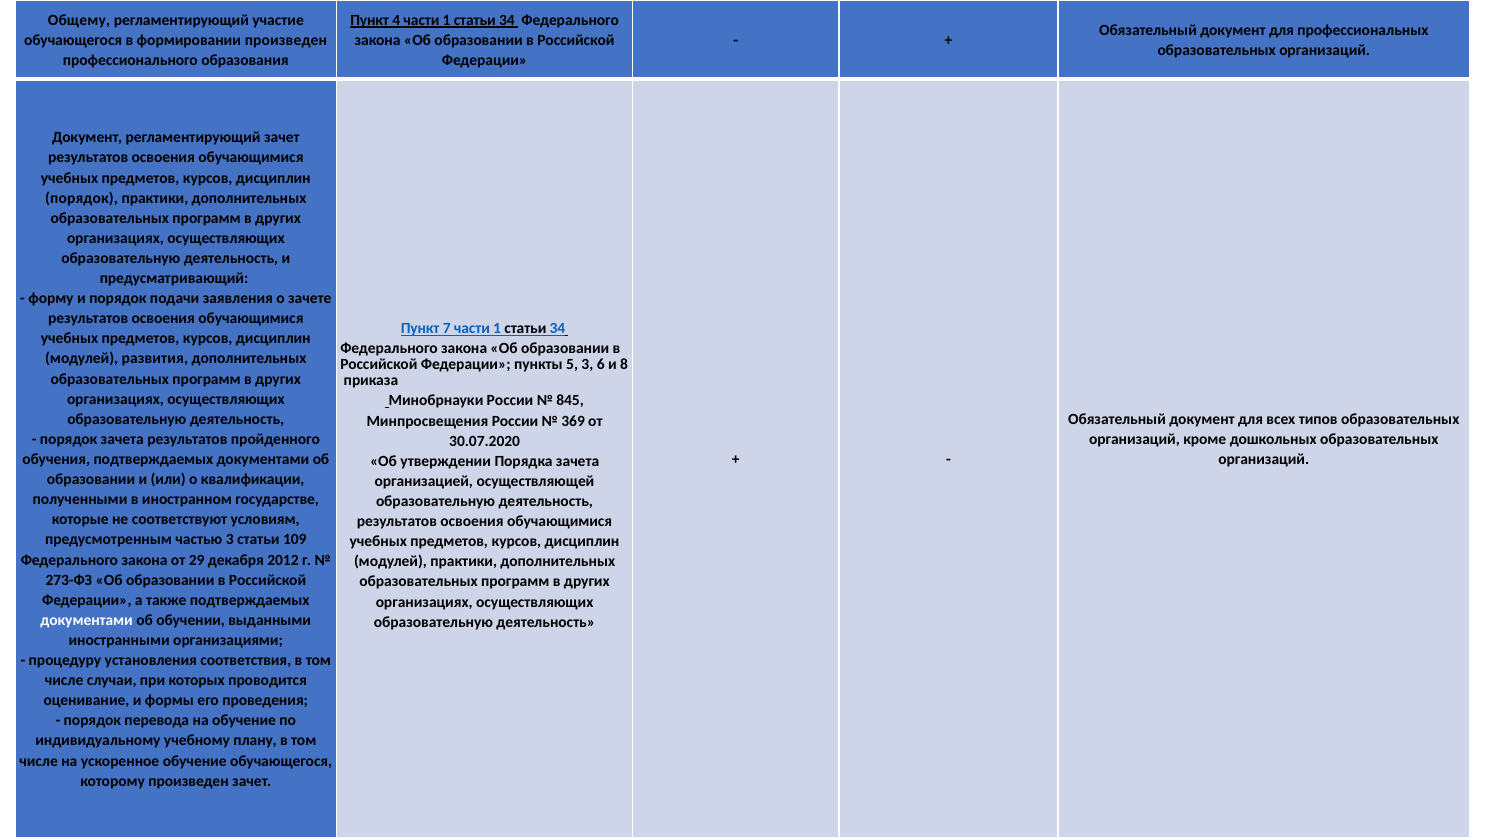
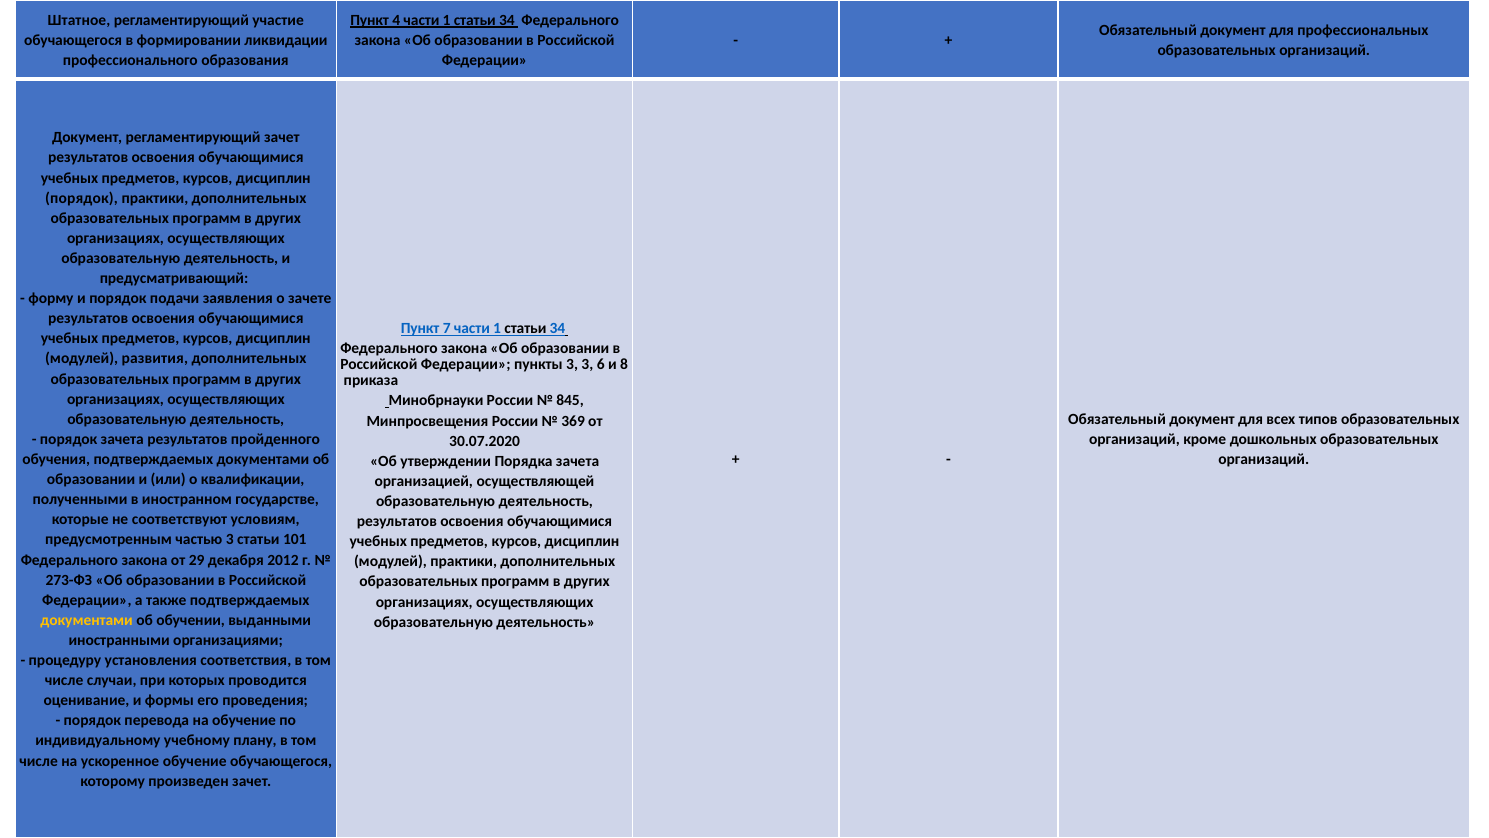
Общему: Общему -> Штатное
формировании произведен: произведен -> ликвидации
пункты 5: 5 -> 3
109: 109 -> 101
документами at (87, 620) colour: white -> yellow
